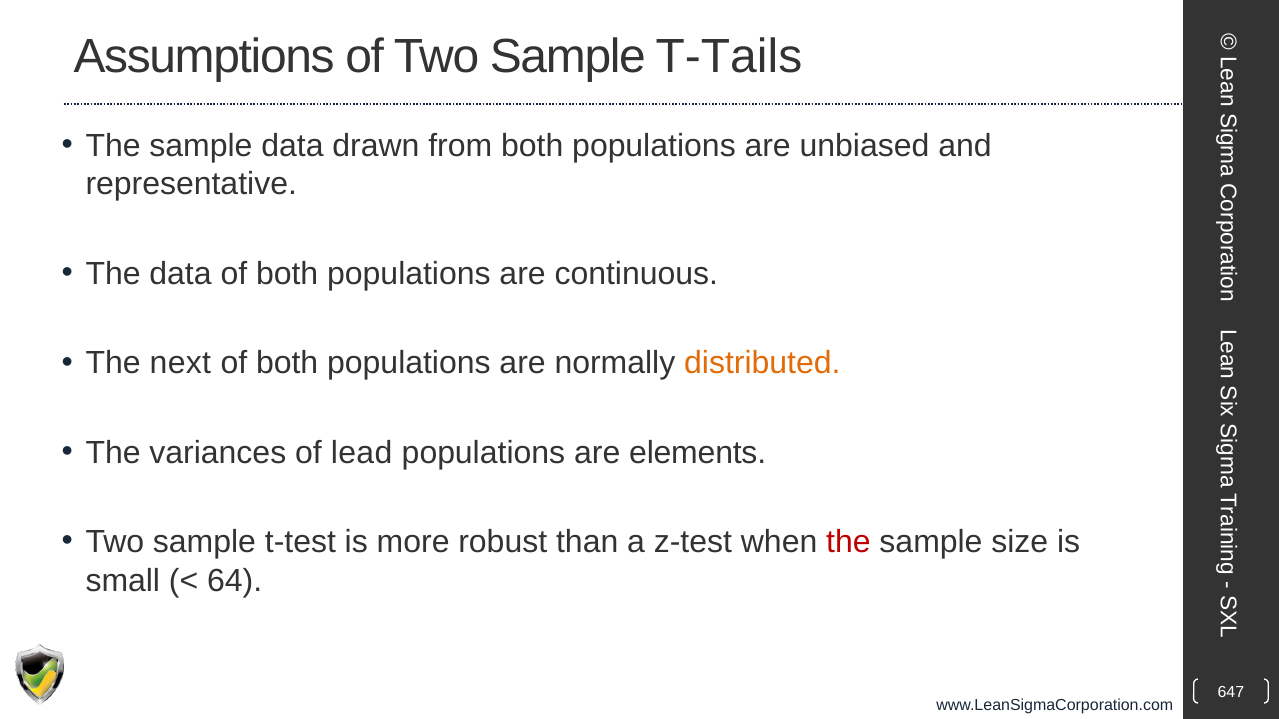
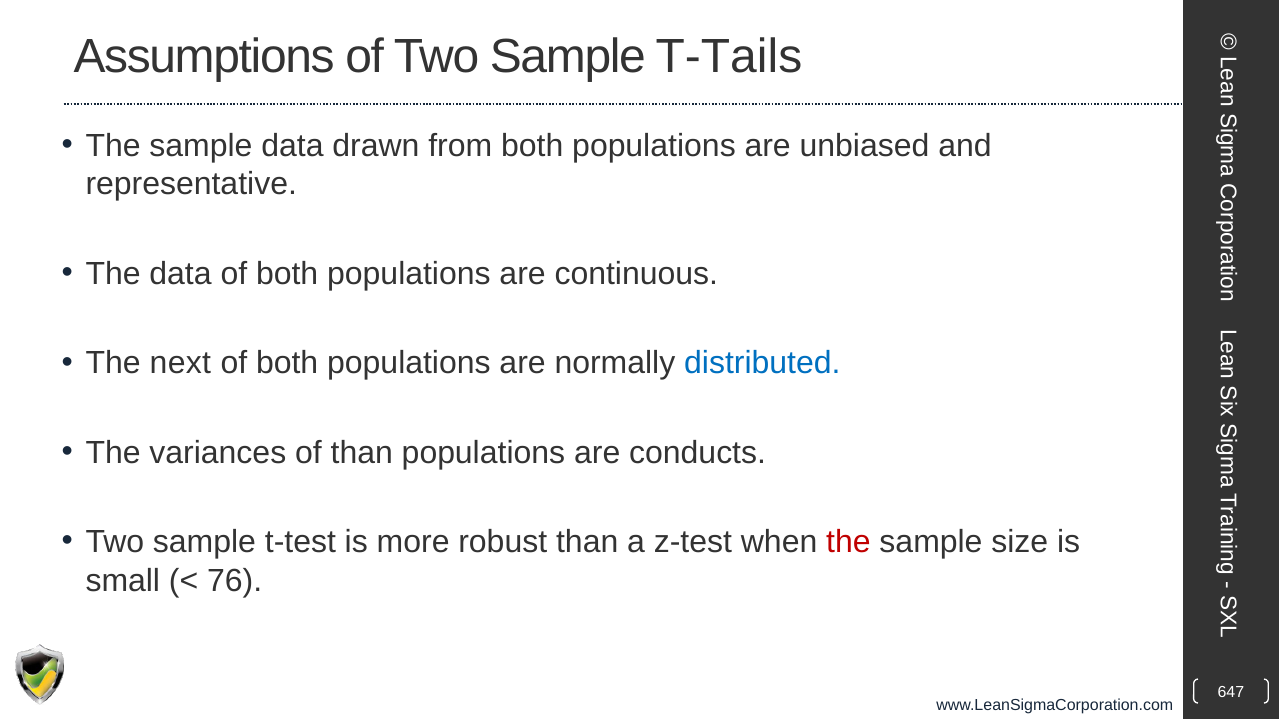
distributed colour: orange -> blue
of lead: lead -> than
elements: elements -> conducts
64: 64 -> 76
